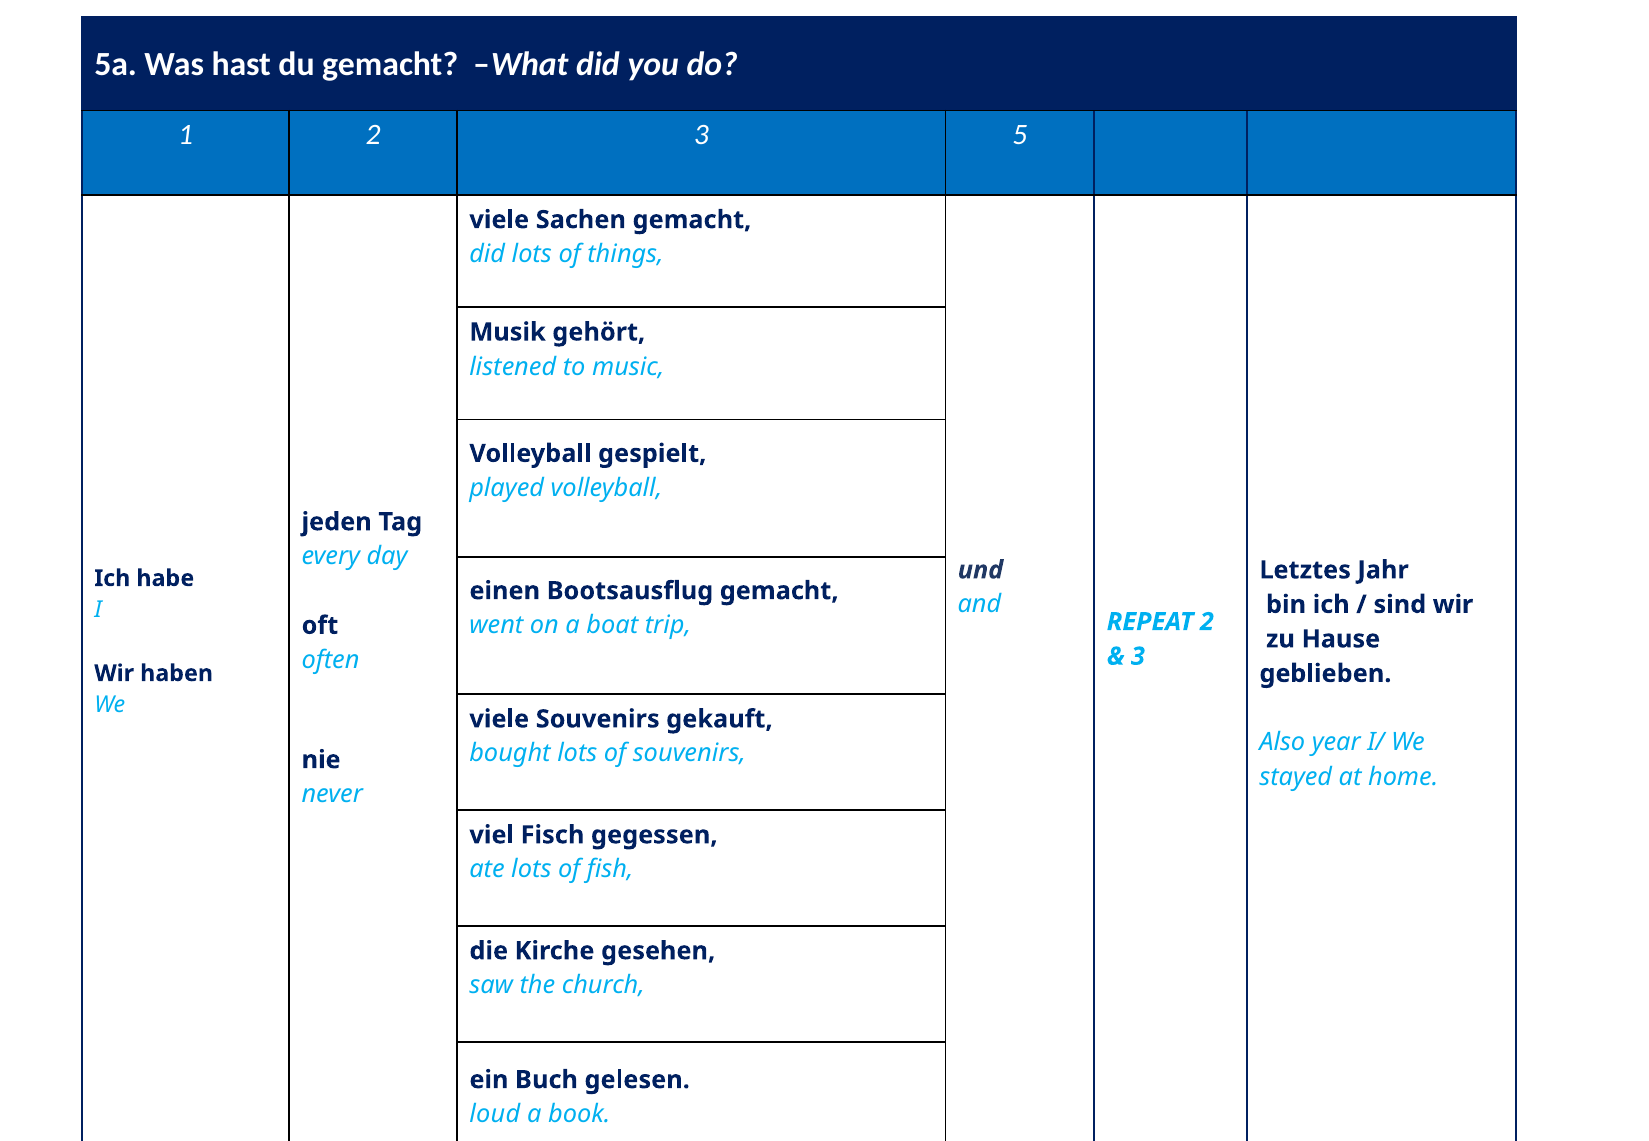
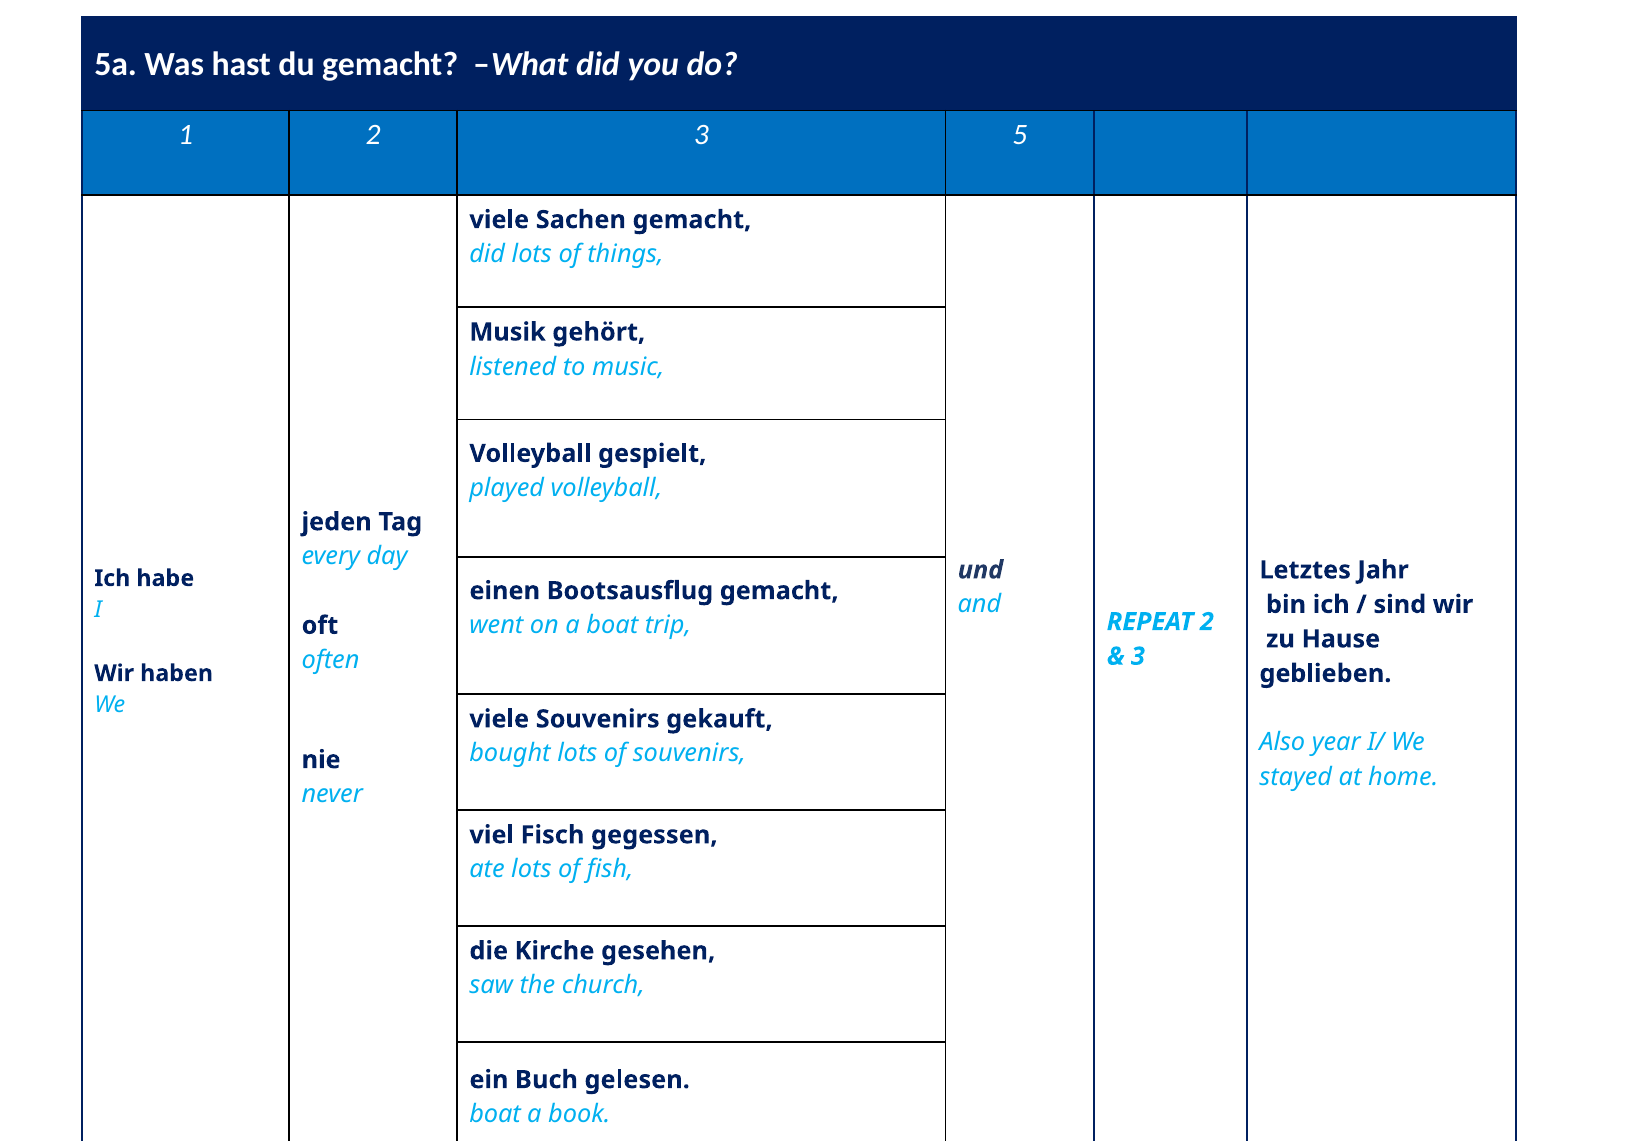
loud at (495, 1115): loud -> boat
